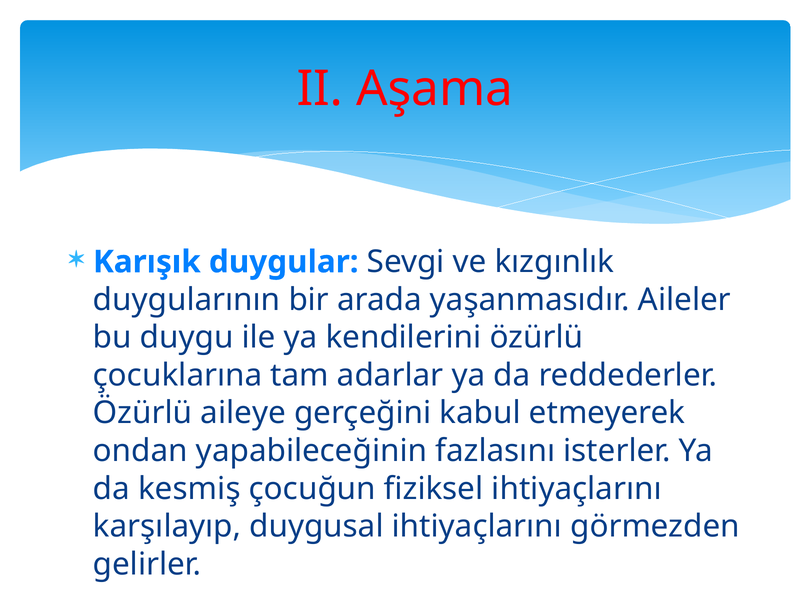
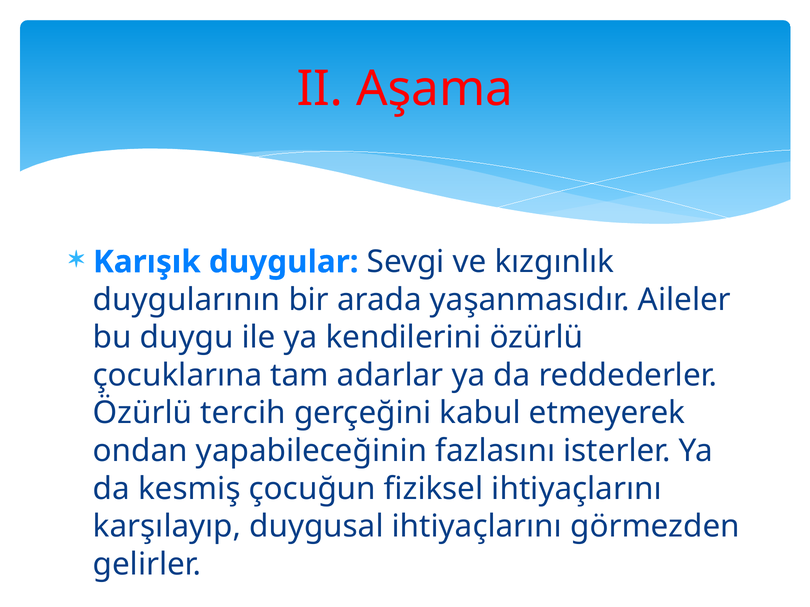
aileye: aileye -> tercih
